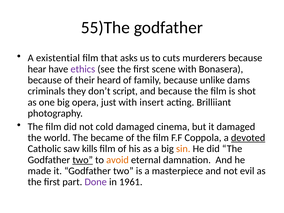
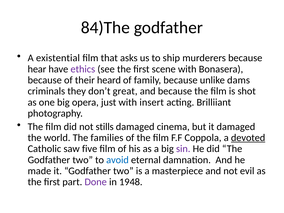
55)The: 55)The -> 84)The
cuts: cuts -> ship
script: script -> great
cold: cold -> stills
became: became -> families
kills: kills -> five
sin colour: orange -> purple
two at (83, 160) underline: present -> none
avoid colour: orange -> blue
1961: 1961 -> 1948
